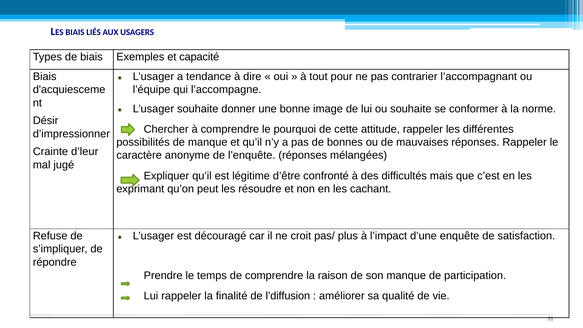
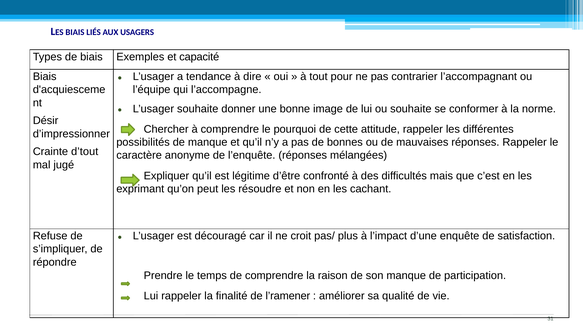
d’leur: d’leur -> d’tout
l’diffusion: l’diffusion -> l’ramener
